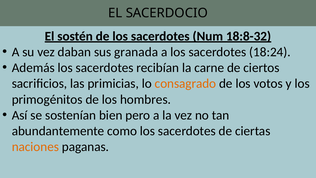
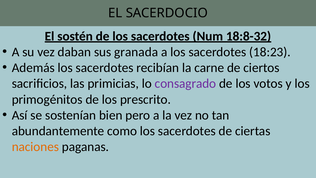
18:24: 18:24 -> 18:23
consagrado colour: orange -> purple
hombres: hombres -> prescrito
